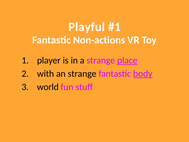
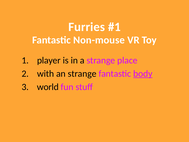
Playful: Playful -> Furries
Non-actions: Non-actions -> Non-mouse
place underline: present -> none
